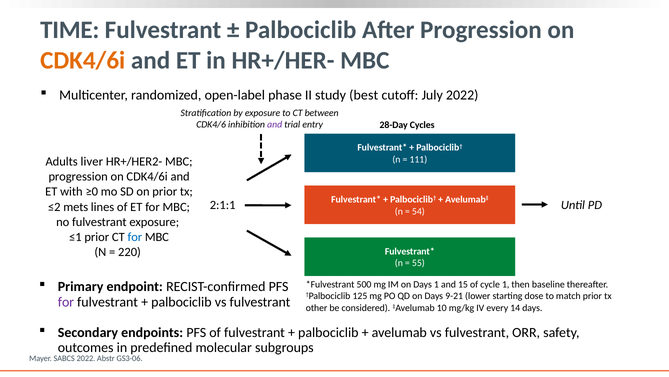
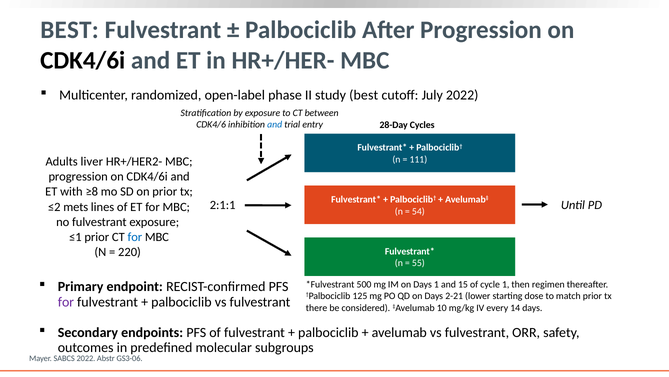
TIME at (70, 30): TIME -> BEST
CDK4/6i at (83, 60) colour: orange -> black
and at (275, 125) colour: purple -> blue
≥0: ≥0 -> ≥8
baseline: baseline -> regimen
9-21: 9-21 -> 2-21
other: other -> there
